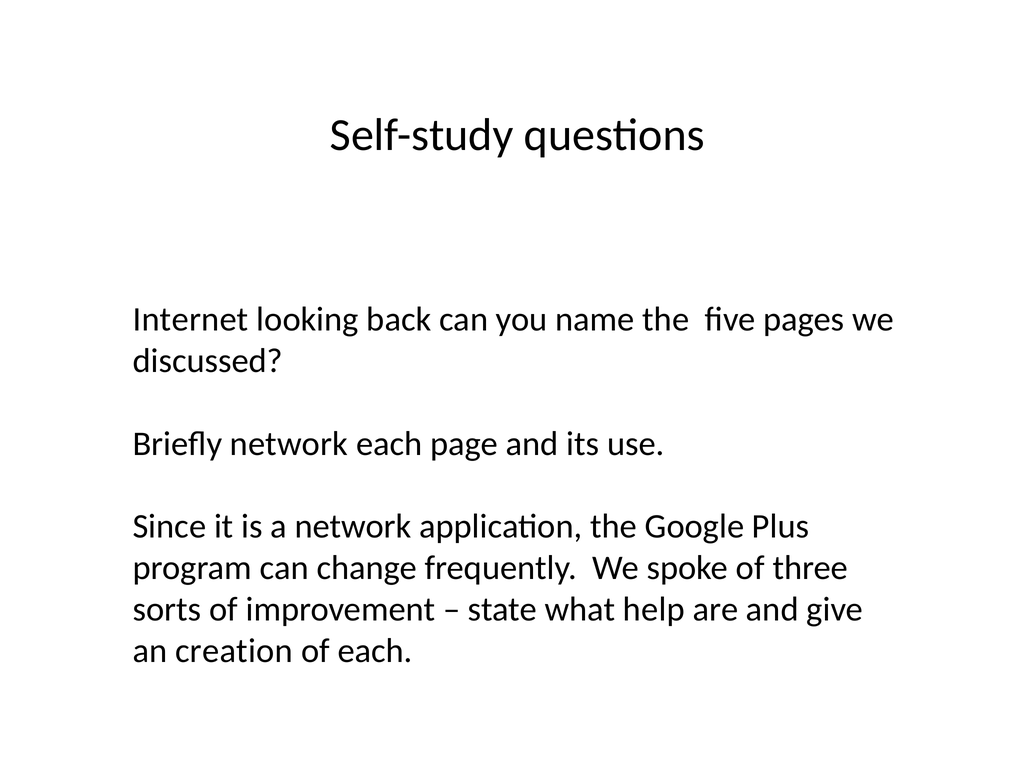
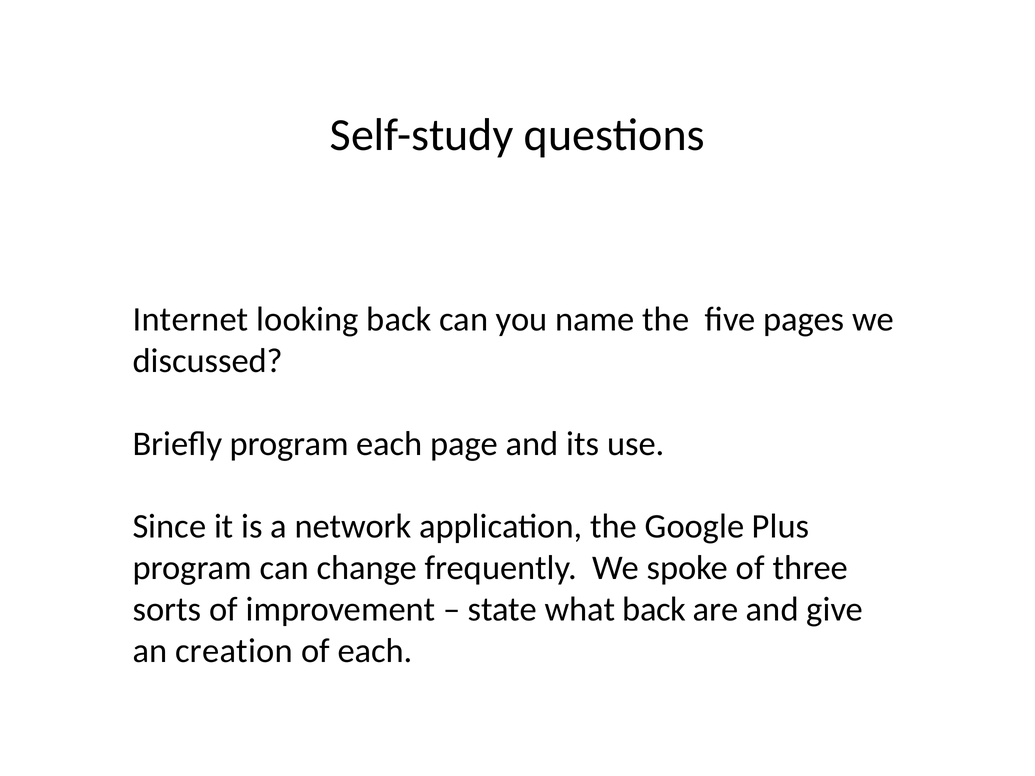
Briefly network: network -> program
what help: help -> back
